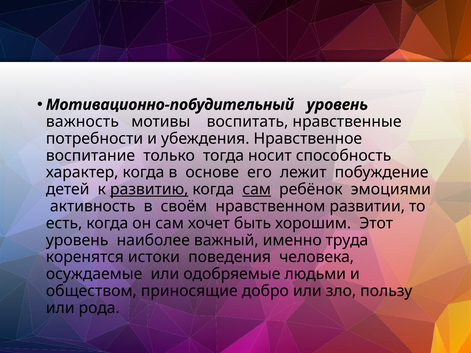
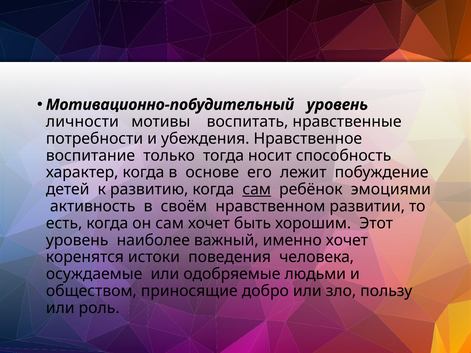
важность: важность -> личности
развитию underline: present -> none
именно труда: труда -> хочет
рода: рода -> роль
